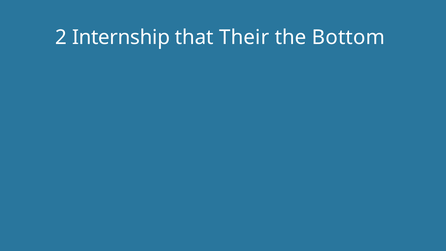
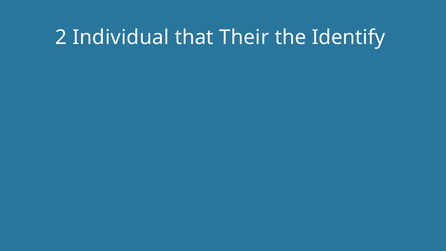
Internship: Internship -> Individual
Bottom: Bottom -> Identify
